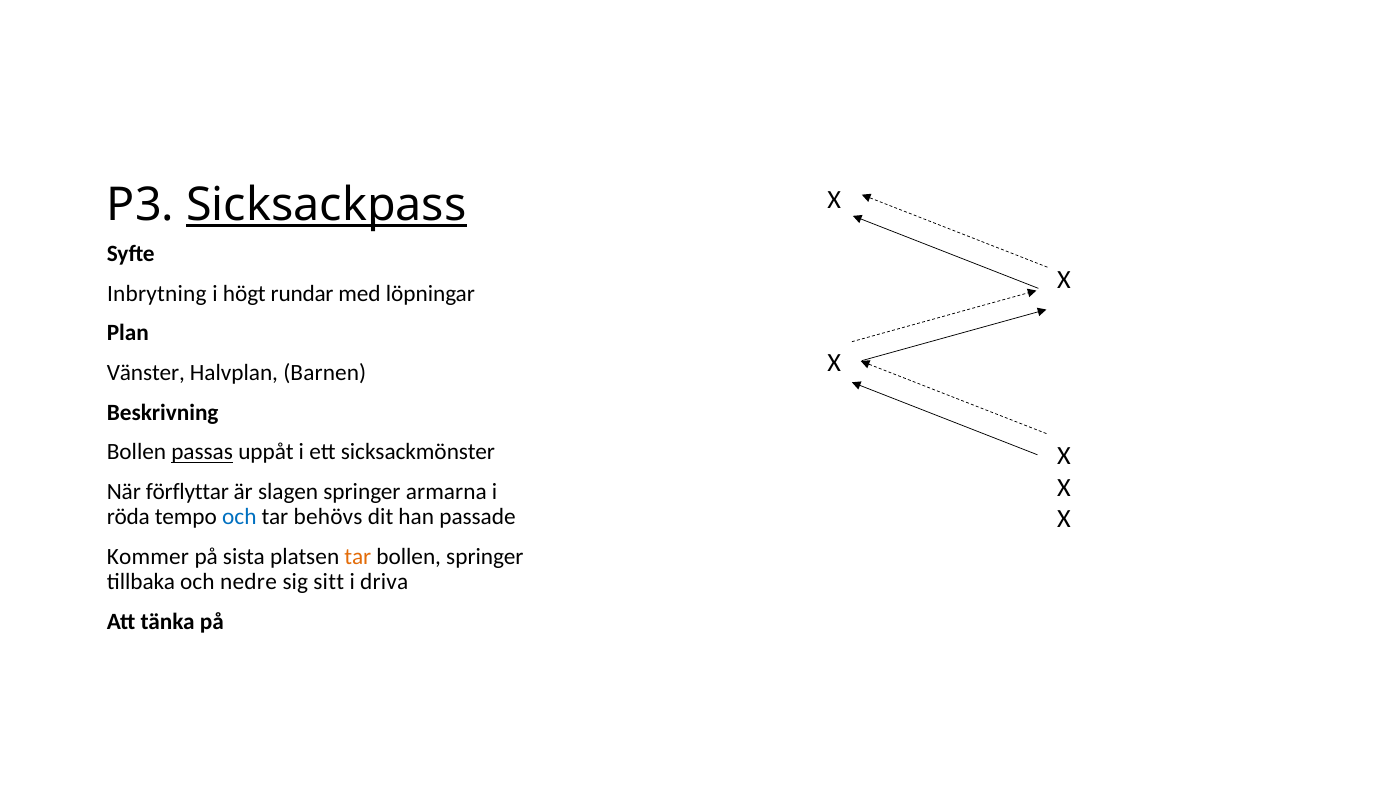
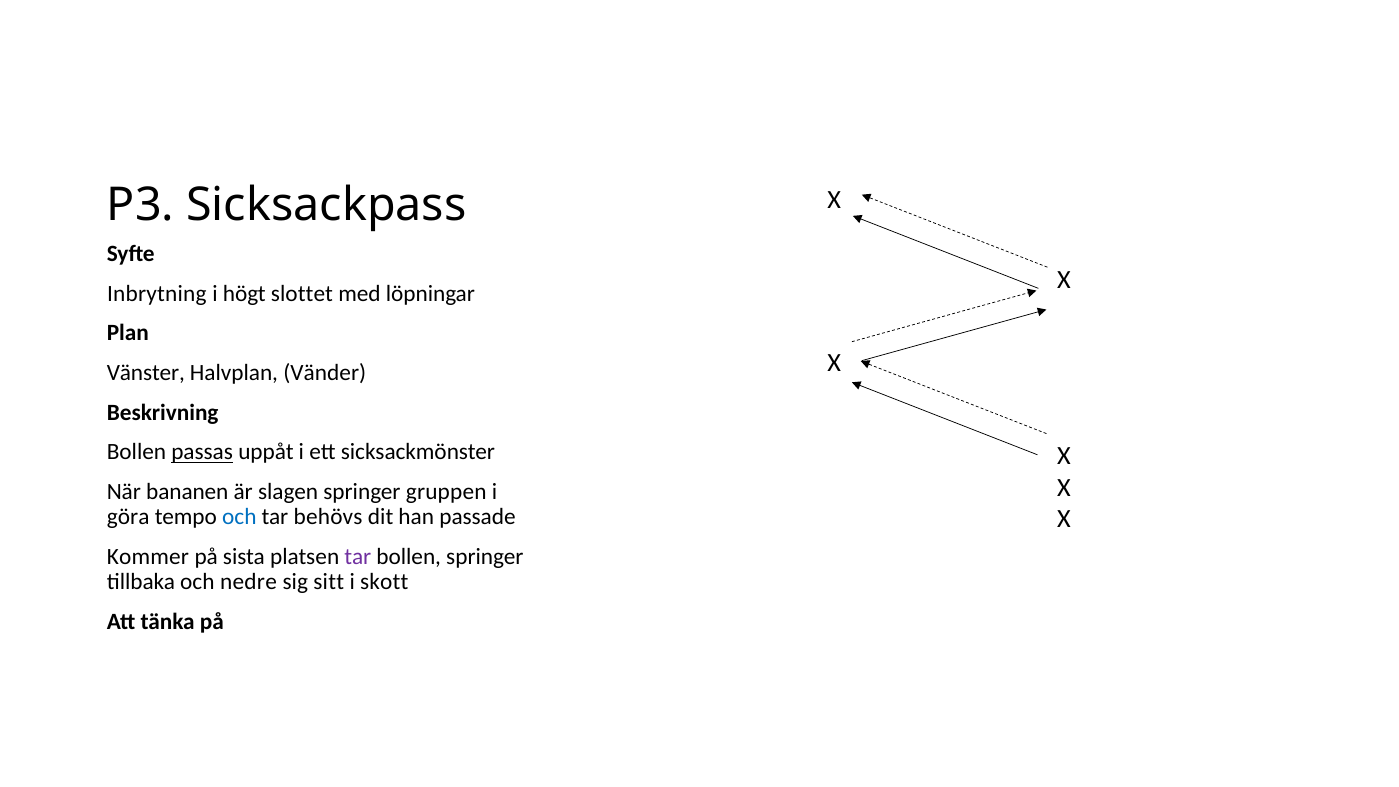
Sicksackpass underline: present -> none
rundar: rundar -> slottet
Barnen: Barnen -> Vänder
förflyttar: förflyttar -> bananen
armarna: armarna -> gruppen
röda: röda -> göra
tar at (358, 557) colour: orange -> purple
driva: driva -> skott
